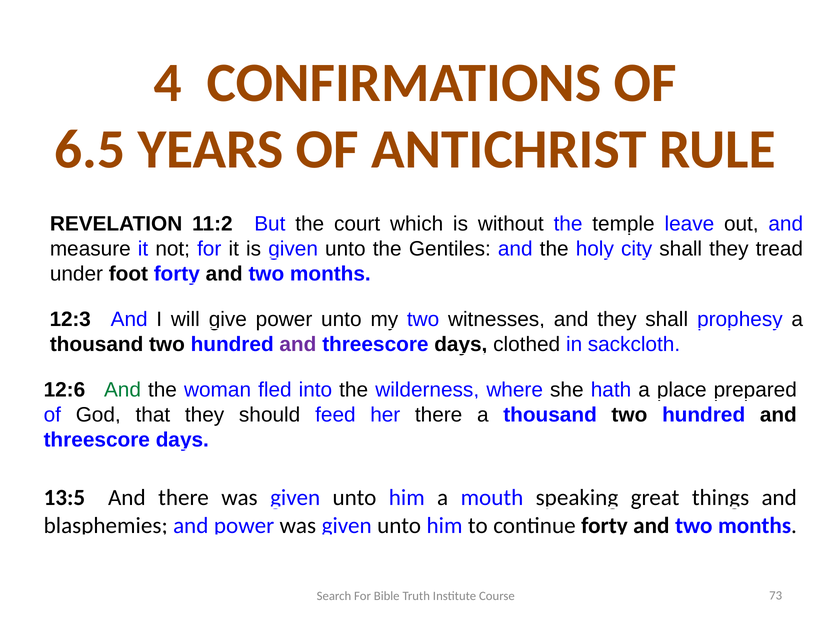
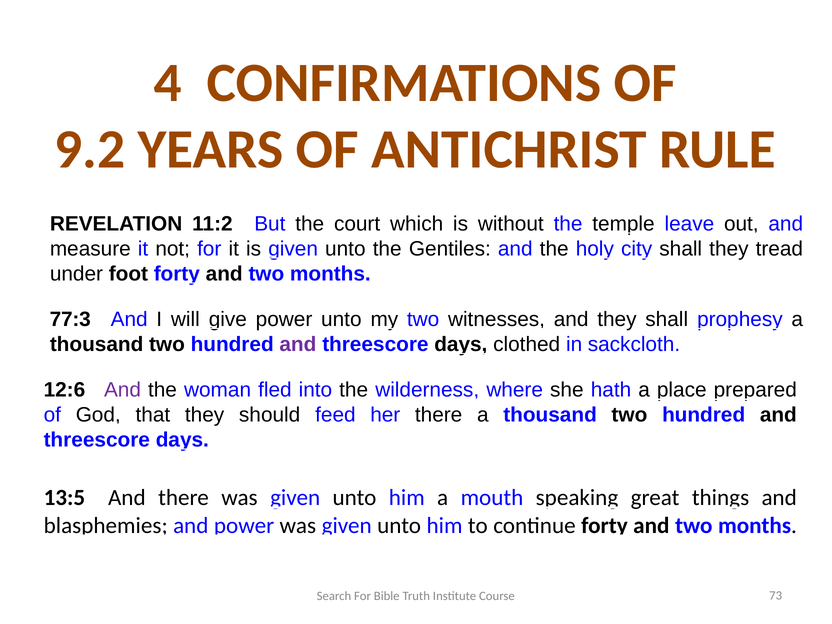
6.5: 6.5 -> 9.2
12:3: 12:3 -> 77:3
And at (123, 390) colour: green -> purple
